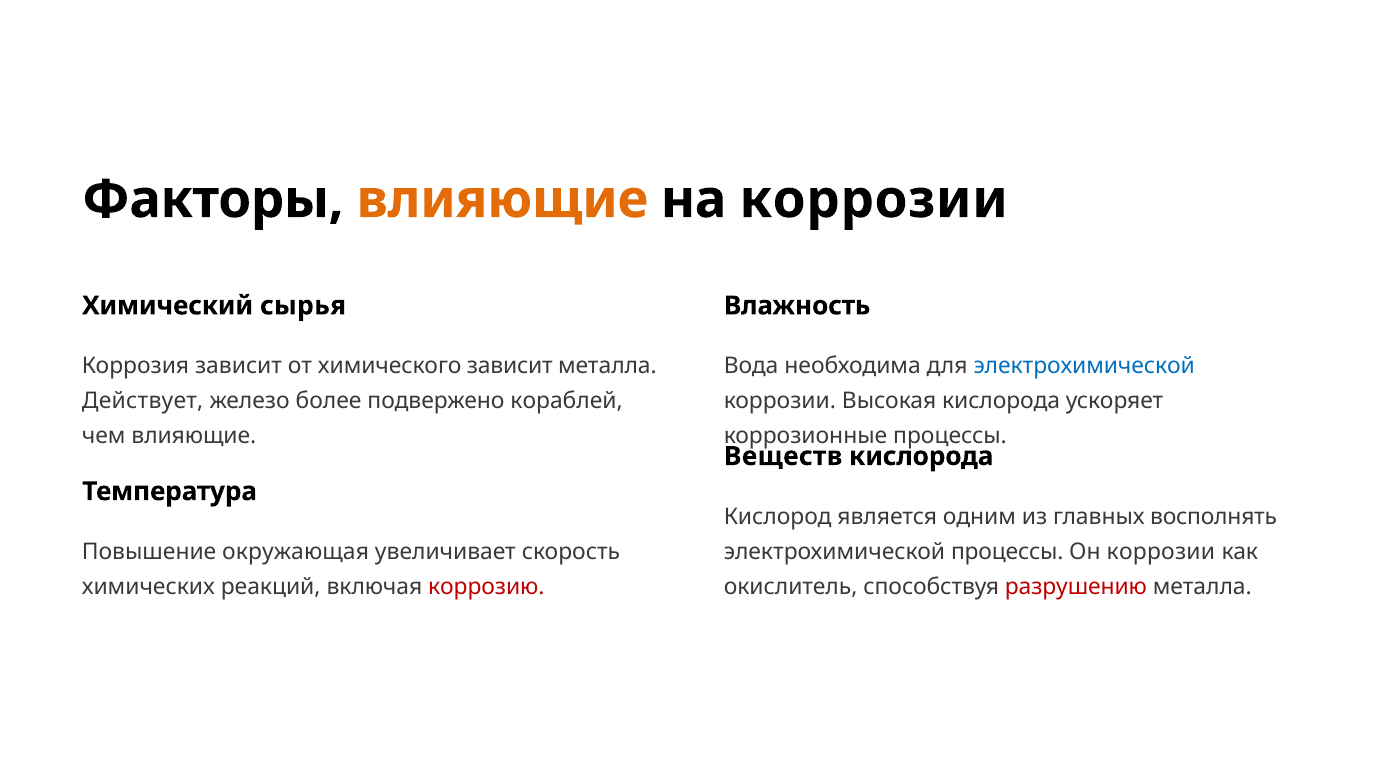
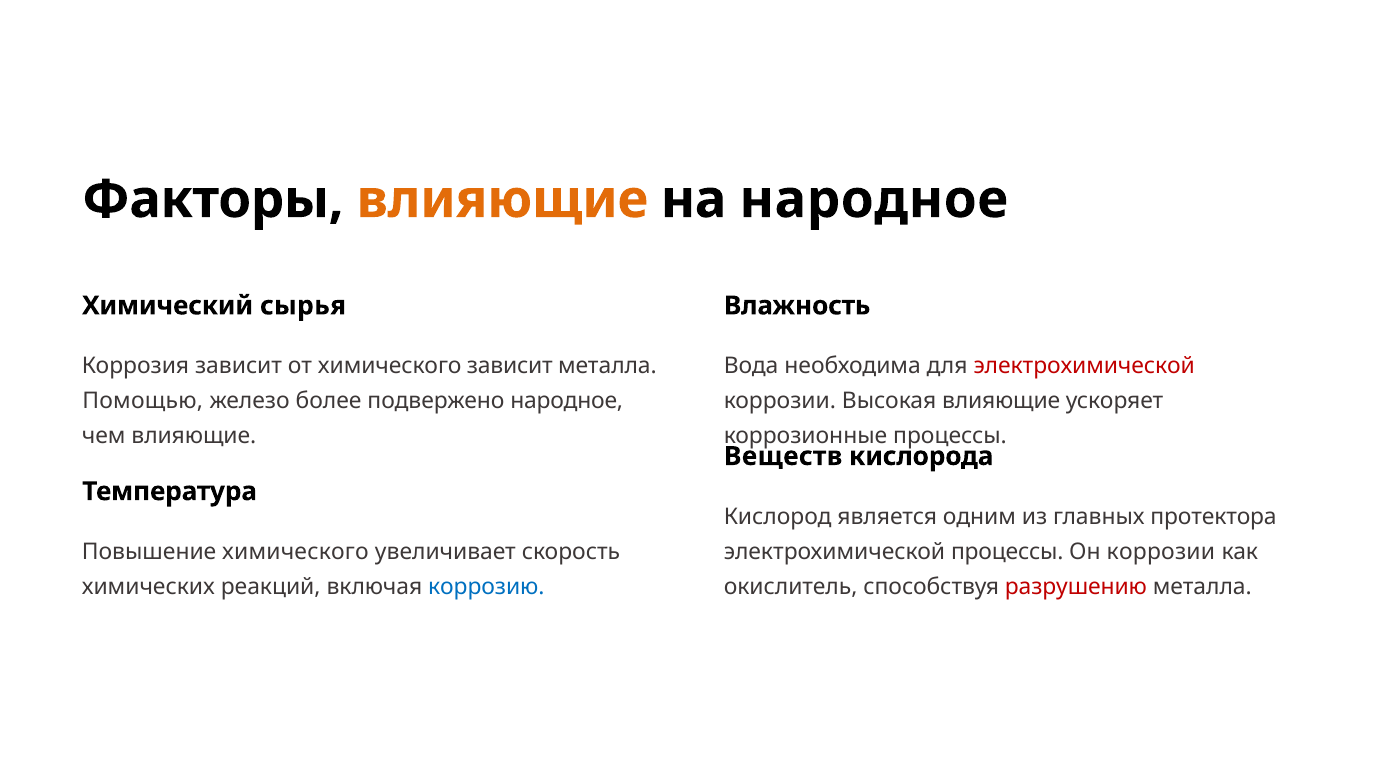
на коррозии: коррозии -> народное
электрохимической at (1084, 366) colour: blue -> red
Высокая кислорода: кислорода -> влияющие
Действует: Действует -> Помощью
подвержено кораблей: кораблей -> народное
восполнять: восполнять -> протектора
Повышение окружающая: окружающая -> химического
коррозию colour: red -> blue
